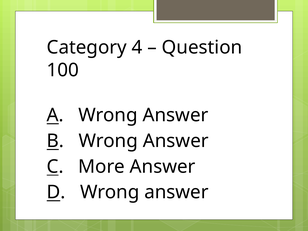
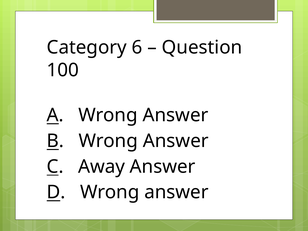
4: 4 -> 6
More: More -> Away
